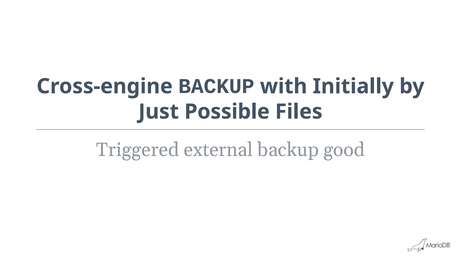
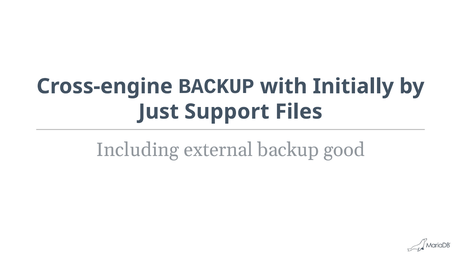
Possible: Possible -> Support
Triggered: Triggered -> Including
